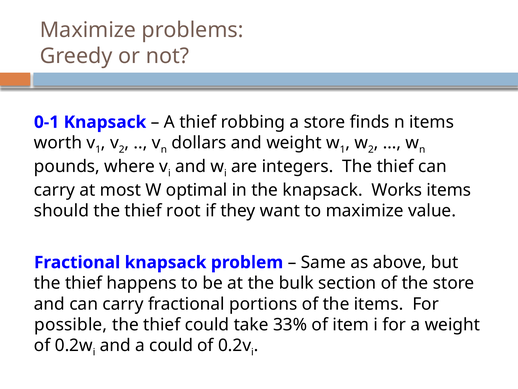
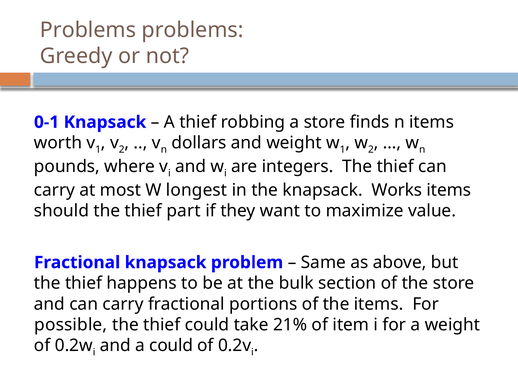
Maximize at (88, 30): Maximize -> Problems
optimal: optimal -> longest
root: root -> part
33%: 33% -> 21%
